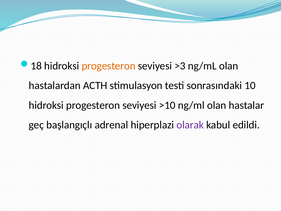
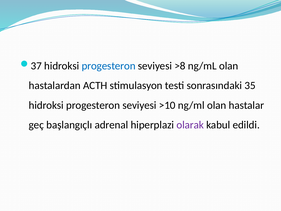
18: 18 -> 37
progesteron at (109, 66) colour: orange -> blue
>3: >3 -> >8
10: 10 -> 35
